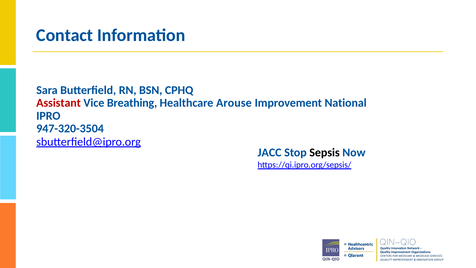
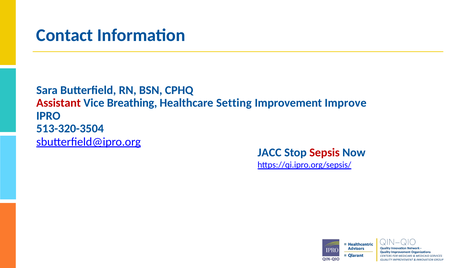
Arouse: Arouse -> Setting
National: National -> Improve
947-320-3504: 947-320-3504 -> 513-320-3504
Sepsis colour: black -> red
